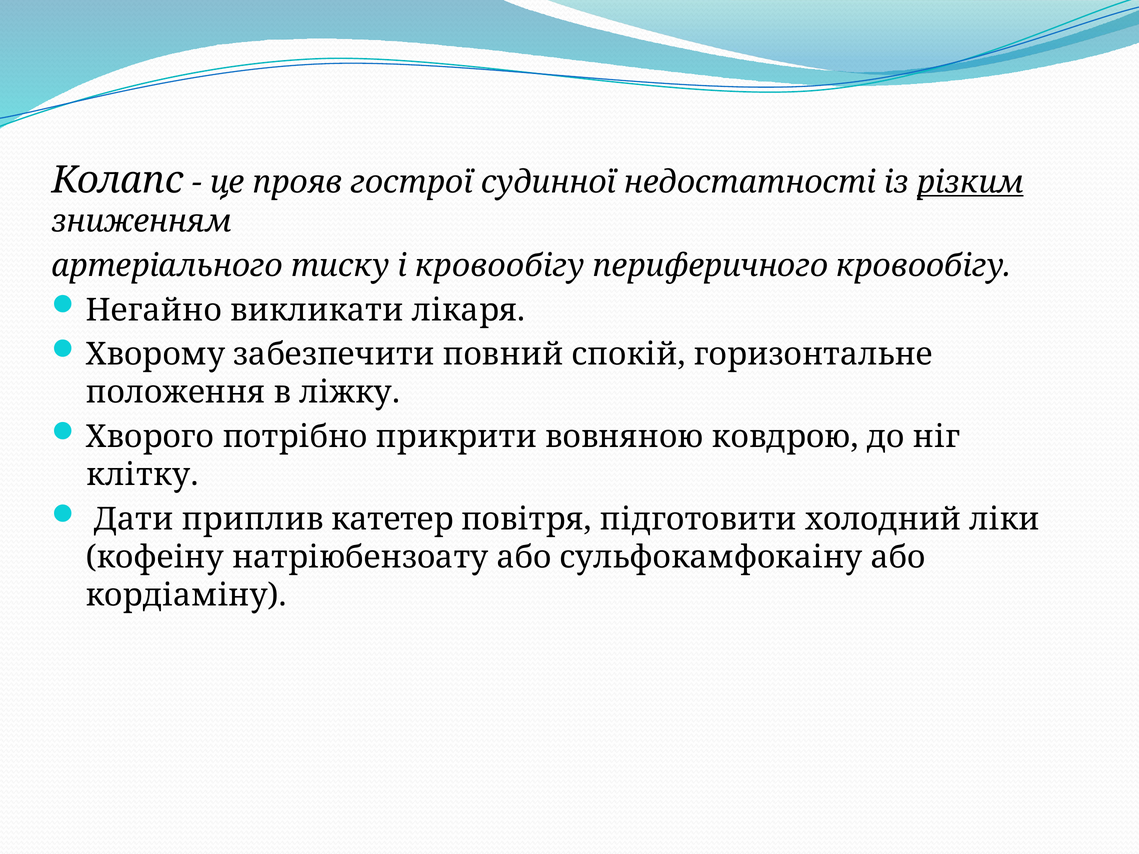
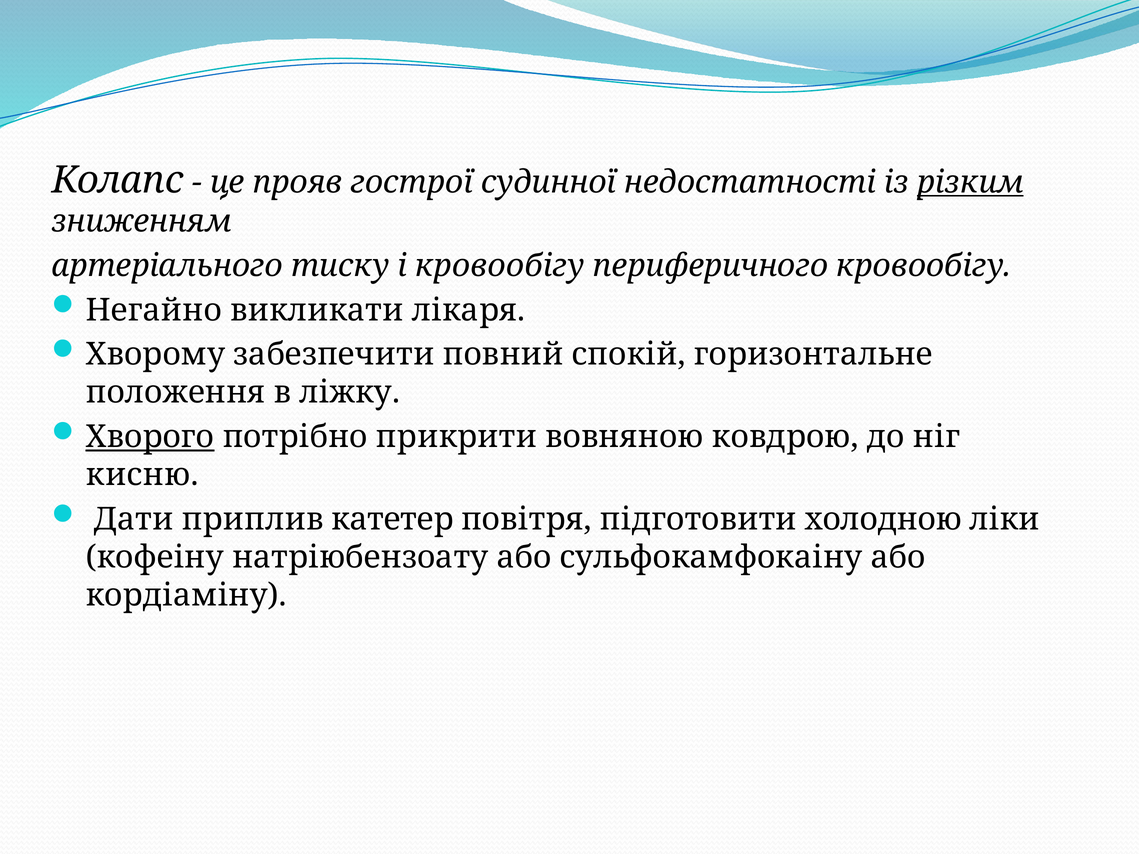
Хворого underline: none -> present
клітку: клітку -> кисню
холодний: холодний -> холодною
